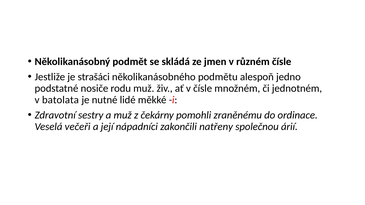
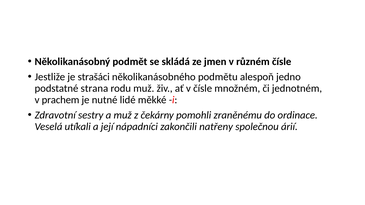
nosiče: nosiče -> strana
batolata: batolata -> prachem
večeři: večeři -> utíkali
